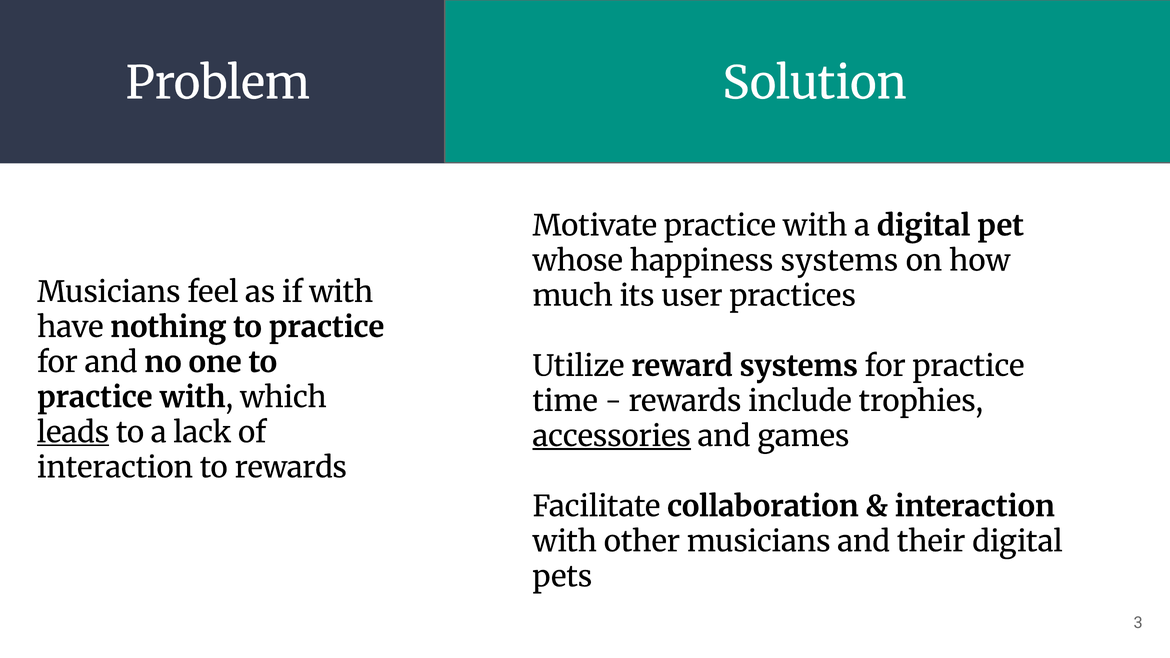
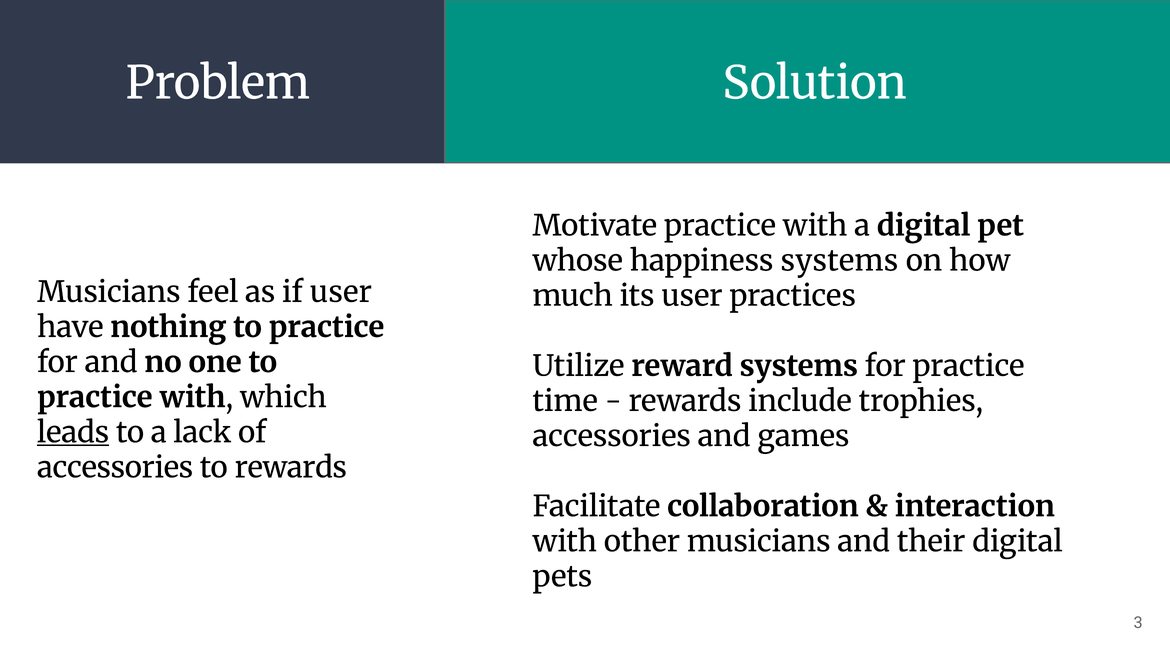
if with: with -> user
accessories at (612, 437) underline: present -> none
interaction at (115, 468): interaction -> accessories
